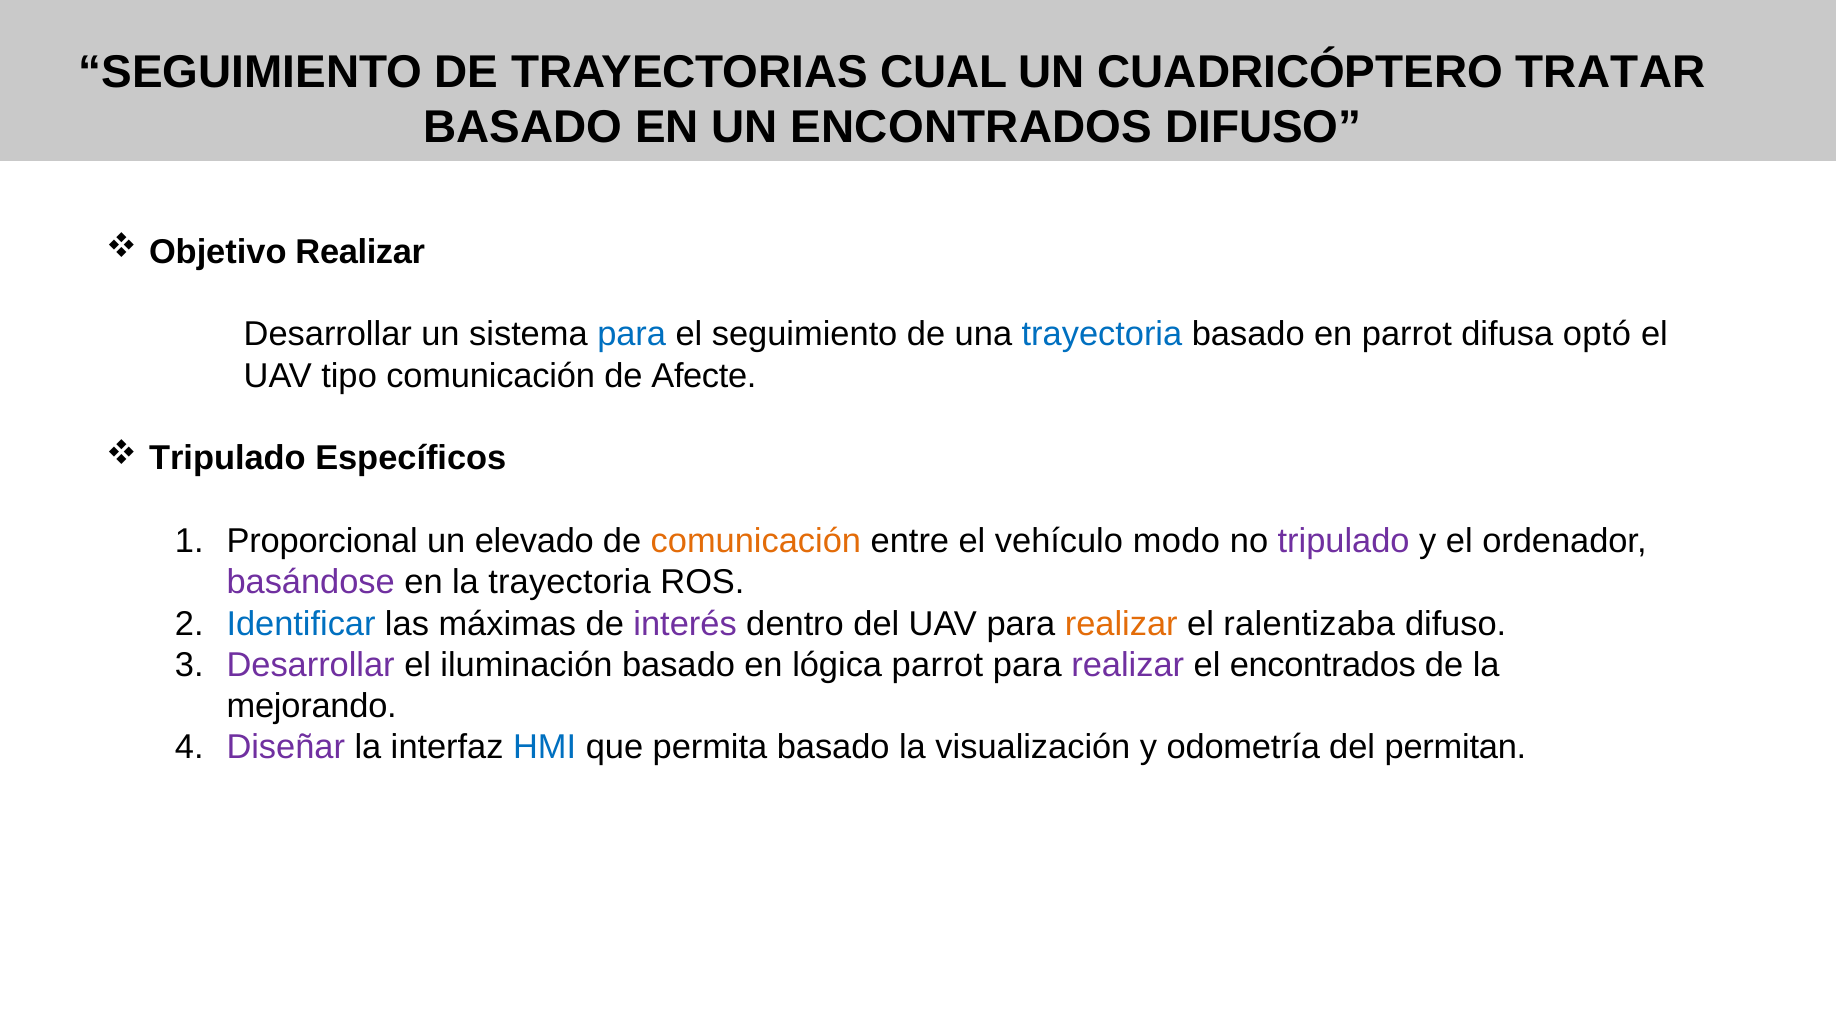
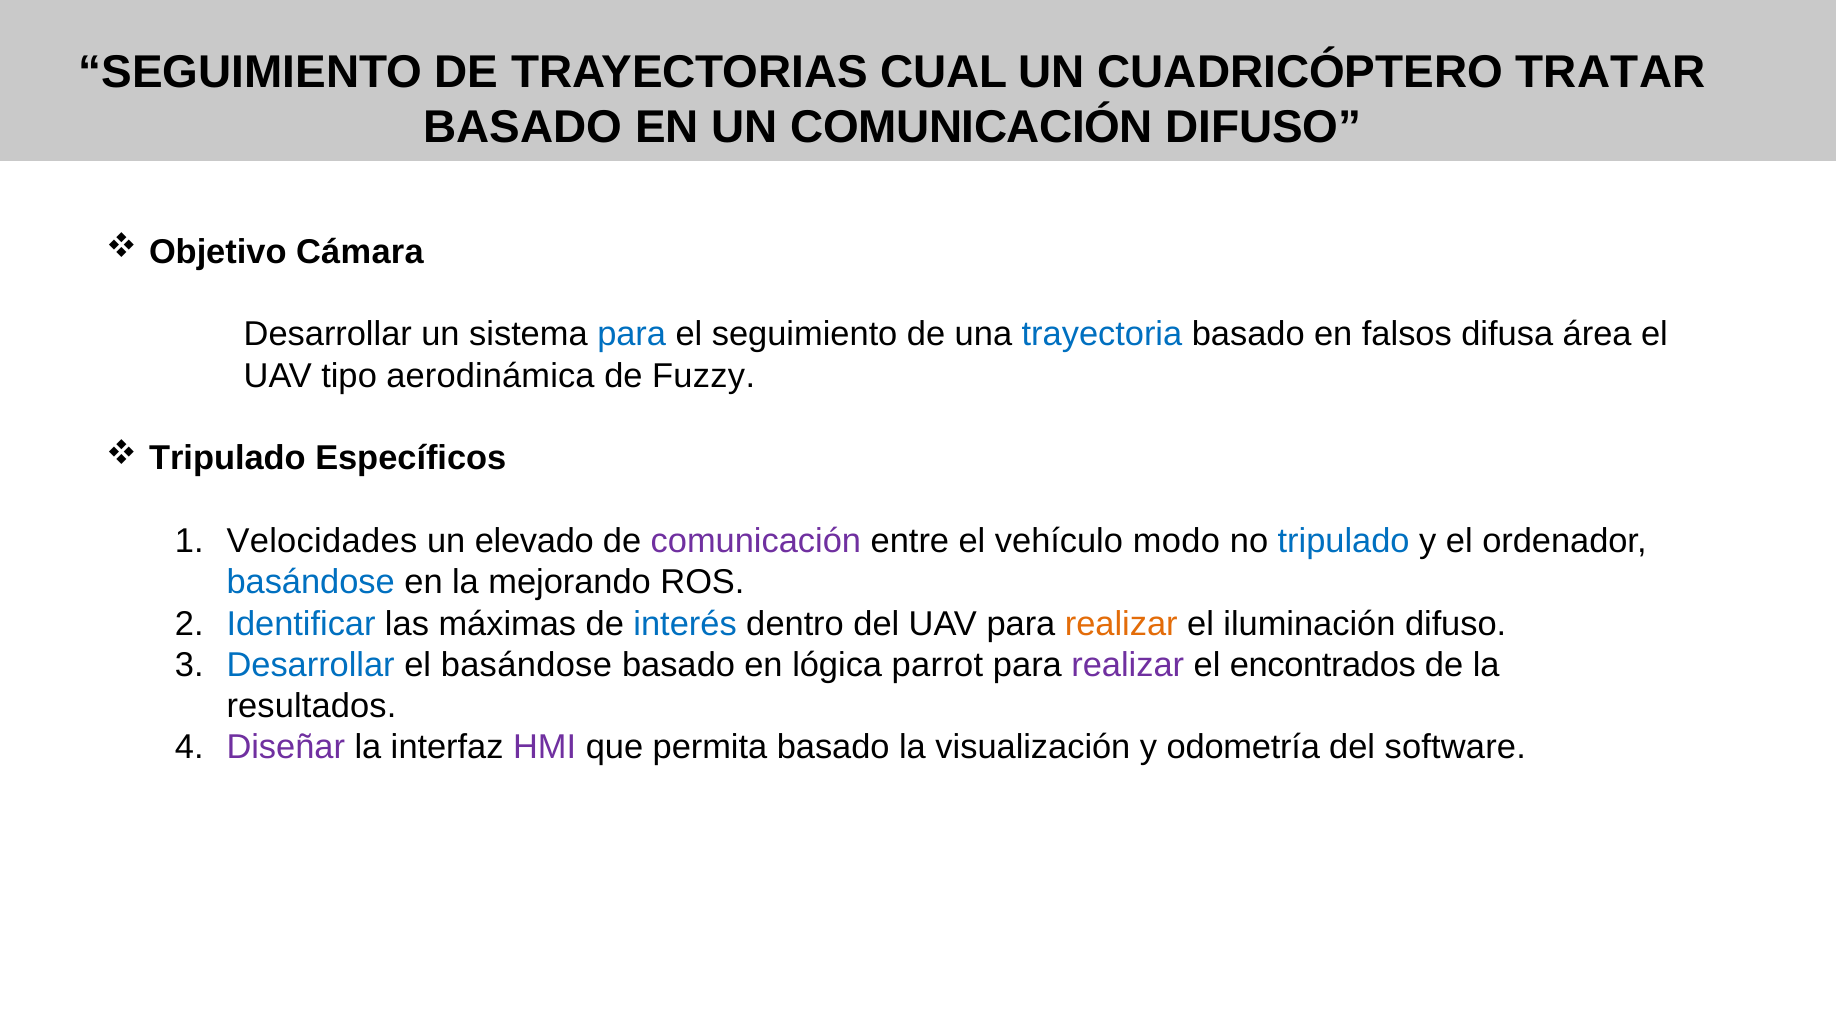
UN ENCONTRADOS: ENCONTRADOS -> COMUNICACIÓN
Objetivo Realizar: Realizar -> Cámara
en parrot: parrot -> falsos
optó: optó -> área
tipo comunicación: comunicación -> aerodinámica
Afecte: Afecte -> Fuzzy
Proporcional: Proporcional -> Velocidades
comunicación at (756, 541) colour: orange -> purple
tripulado at (1344, 541) colour: purple -> blue
basándose at (311, 582) colour: purple -> blue
la trayectoria: trayectoria -> mejorando
interés colour: purple -> blue
ralentizaba: ralentizaba -> iluminación
Desarrollar at (311, 665) colour: purple -> blue
el iluminación: iluminación -> basándose
mejorando: mejorando -> resultados
HMI colour: blue -> purple
permitan: permitan -> software
